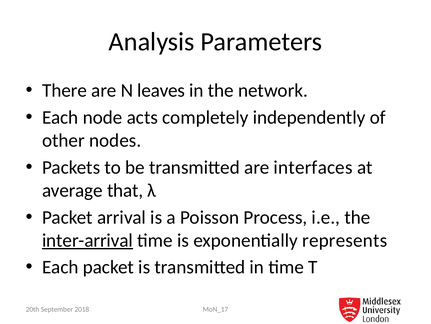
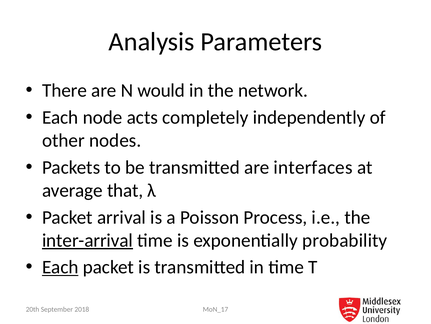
leaves: leaves -> would
represents: represents -> probability
Each at (60, 267) underline: none -> present
